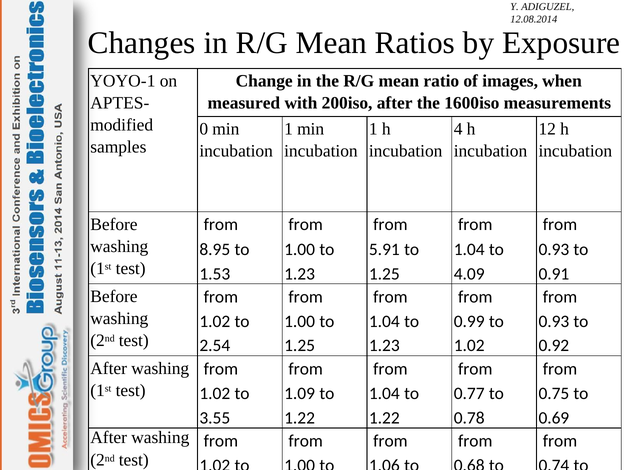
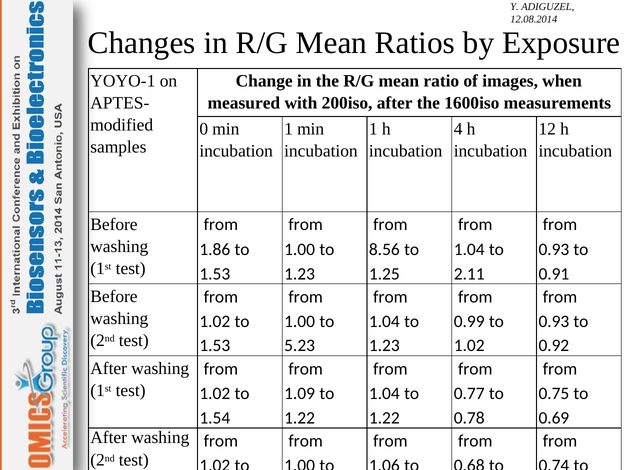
8.95: 8.95 -> 1.86
5.91: 5.91 -> 8.56
4.09: 4.09 -> 2.11
2.54 at (215, 346): 2.54 -> 1.53
1.25 at (300, 346): 1.25 -> 5.23
3.55 at (215, 418): 3.55 -> 1.54
